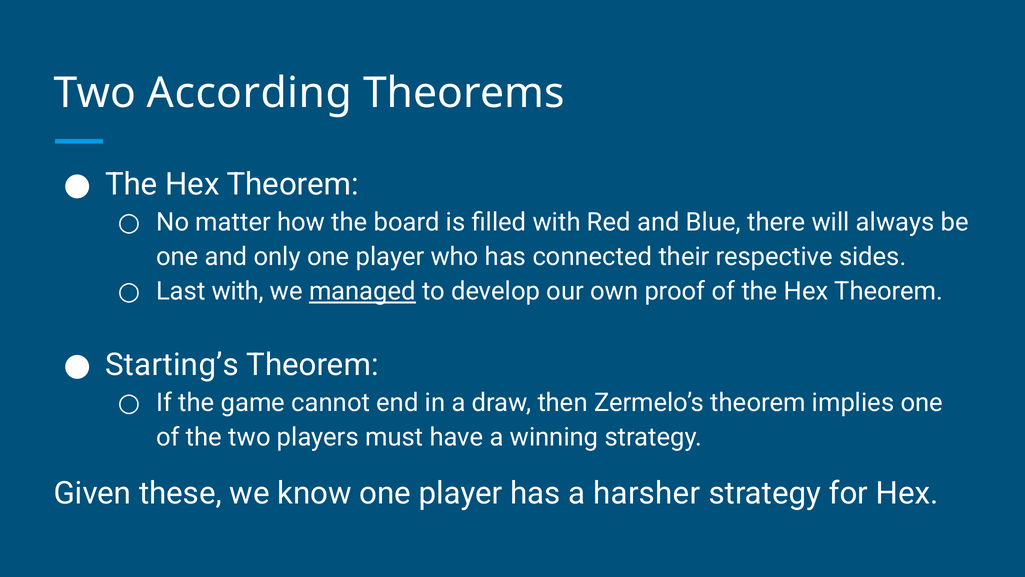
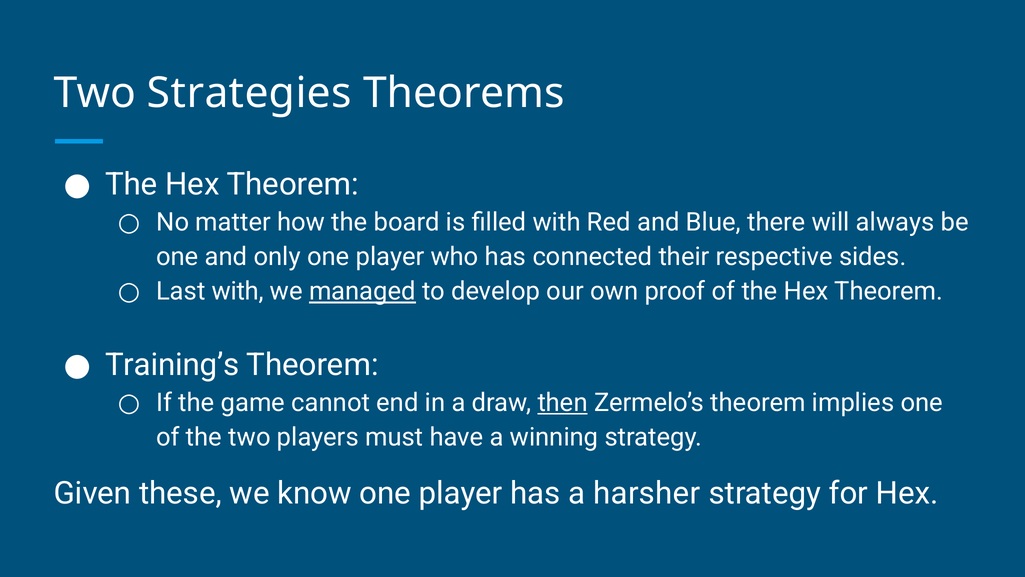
According: According -> Strategies
Starting’s: Starting’s -> Training’s
then underline: none -> present
